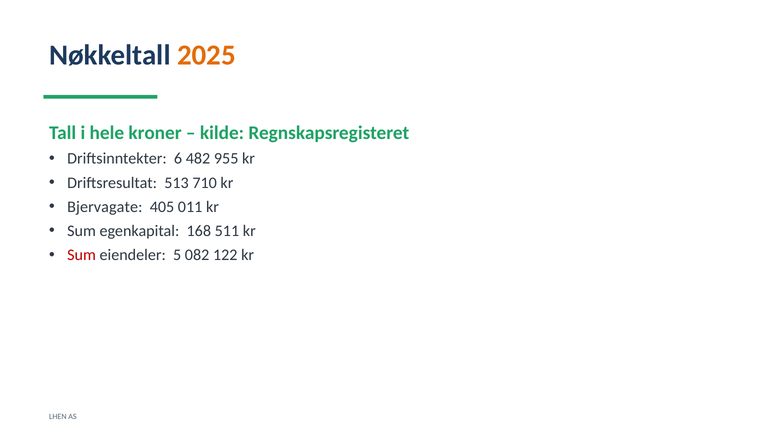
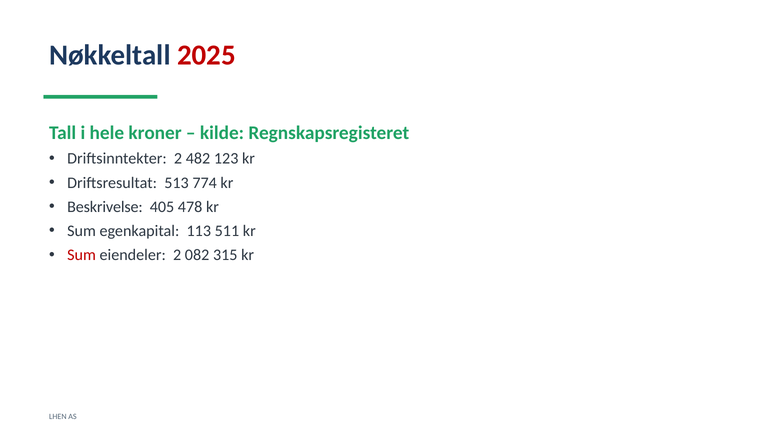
2025 colour: orange -> red
Driftsinntekter 6: 6 -> 2
955: 955 -> 123
710: 710 -> 774
Bjervagate: Bjervagate -> Beskrivelse
011: 011 -> 478
168: 168 -> 113
eiendeler 5: 5 -> 2
122: 122 -> 315
